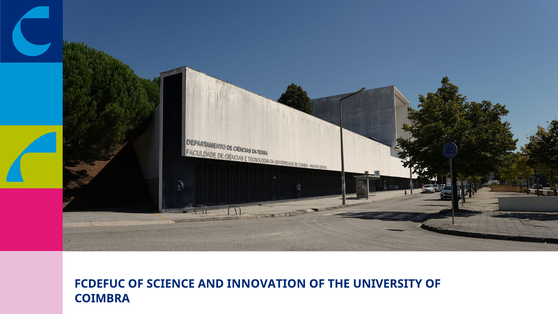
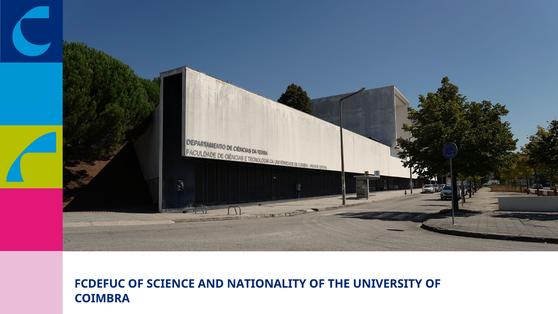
INNOVATION: INNOVATION -> NATIONALITY
